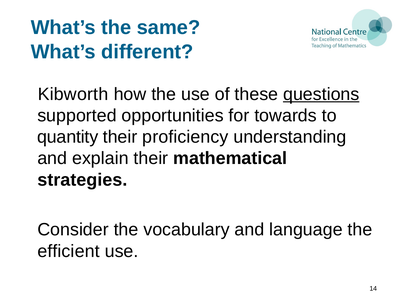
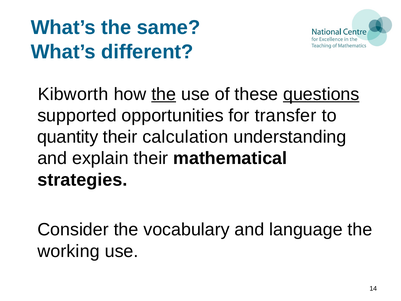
the at (164, 94) underline: none -> present
towards: towards -> transfer
proficiency: proficiency -> calculation
efficient: efficient -> working
